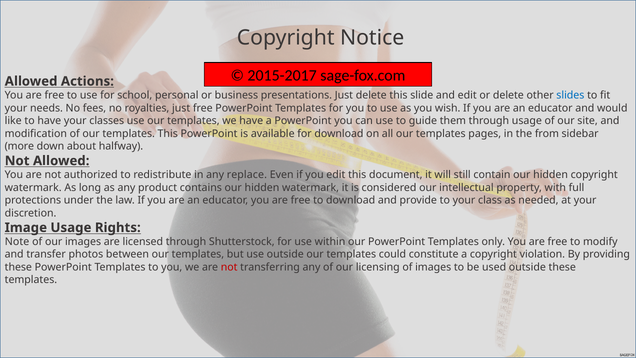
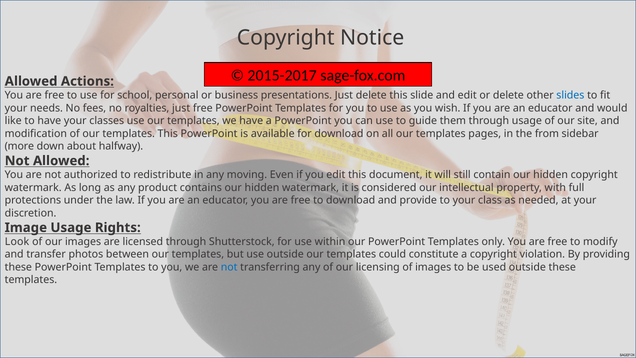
replace: replace -> moving
Note: Note -> Look
not at (229, 267) colour: red -> blue
